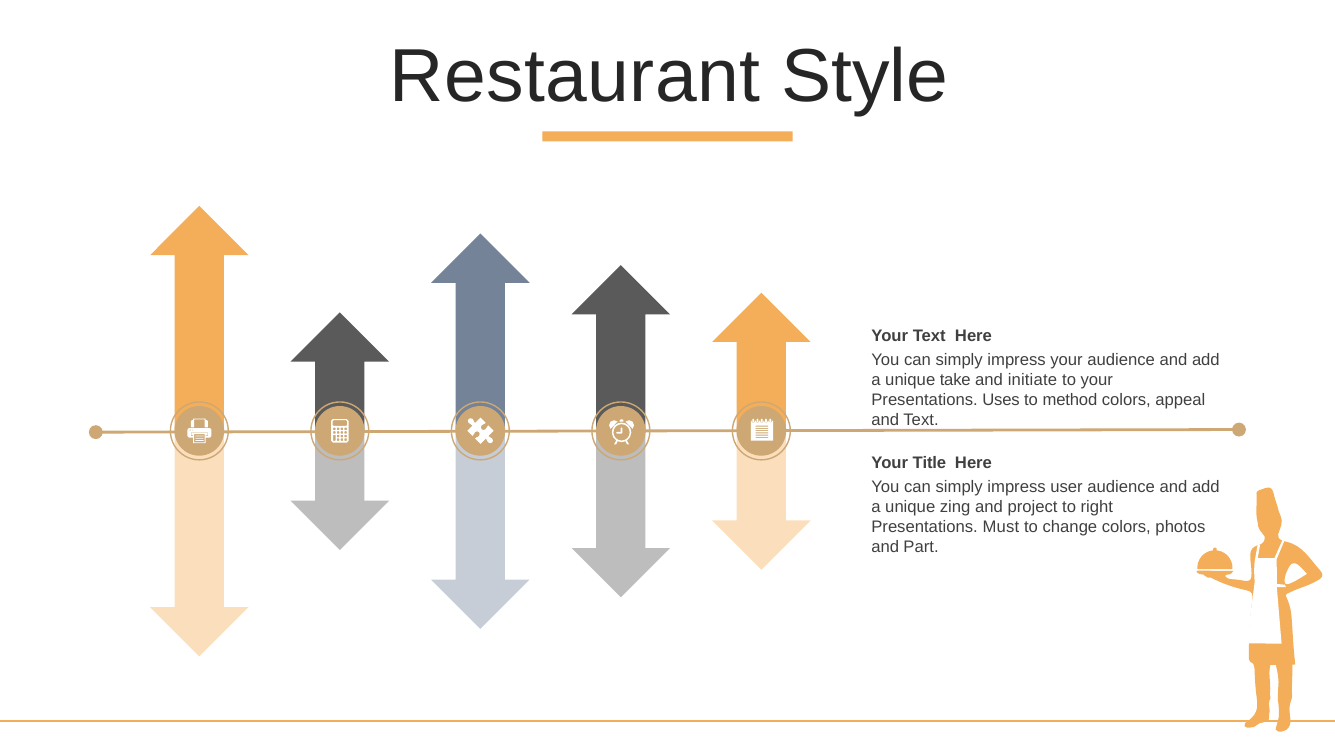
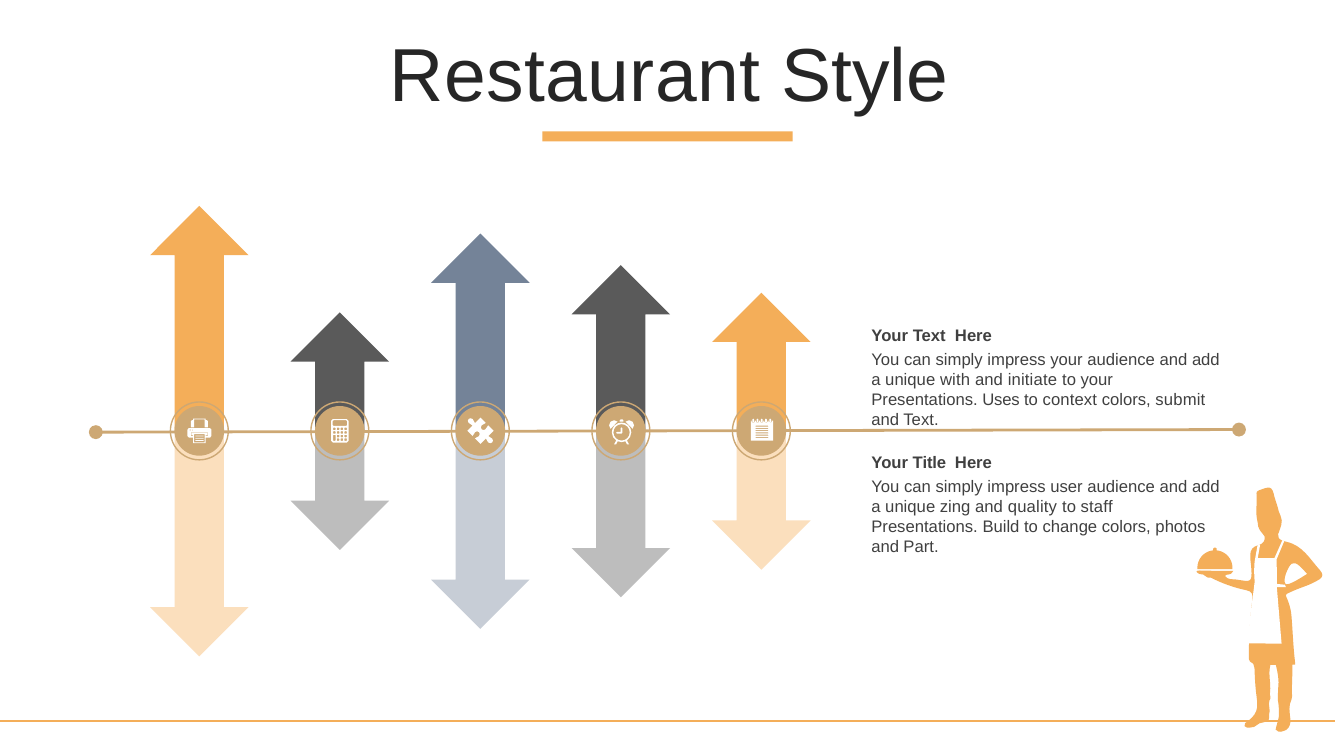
take: take -> with
method: method -> context
appeal: appeal -> submit
project: project -> quality
right: right -> staff
Must: Must -> Build
